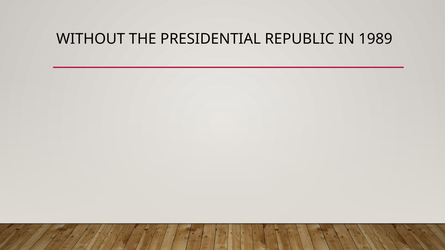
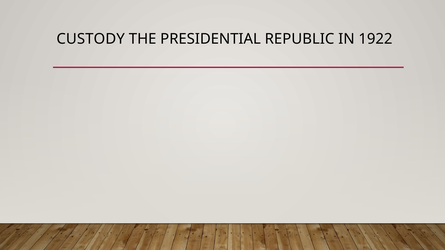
WITHOUT: WITHOUT -> CUSTODY
1989: 1989 -> 1922
